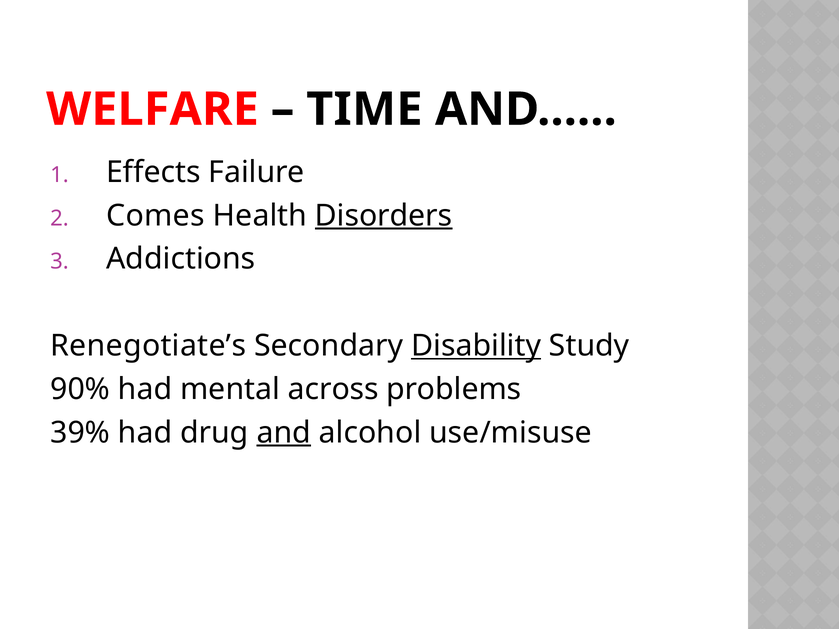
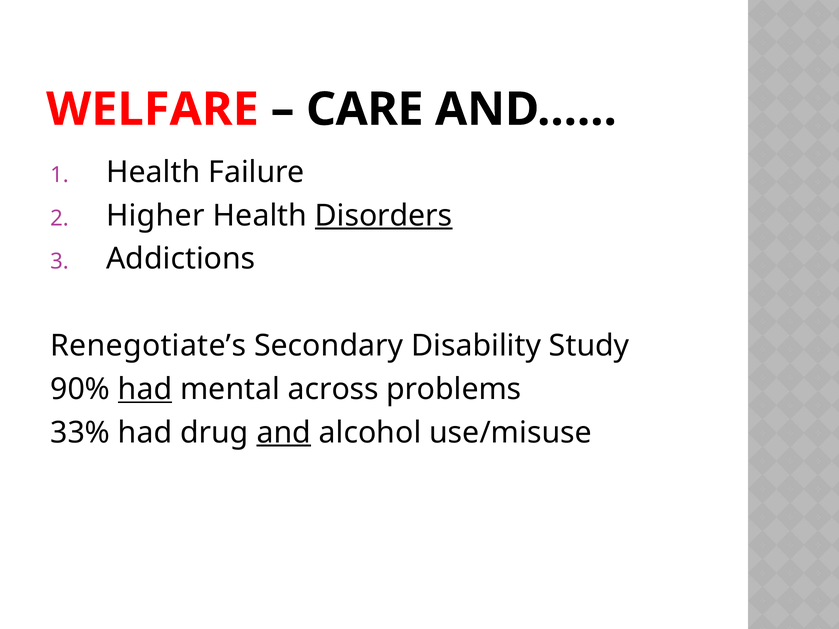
TIME: TIME -> CARE
Effects at (153, 172): Effects -> Health
Comes: Comes -> Higher
Disability underline: present -> none
had at (145, 389) underline: none -> present
39%: 39% -> 33%
